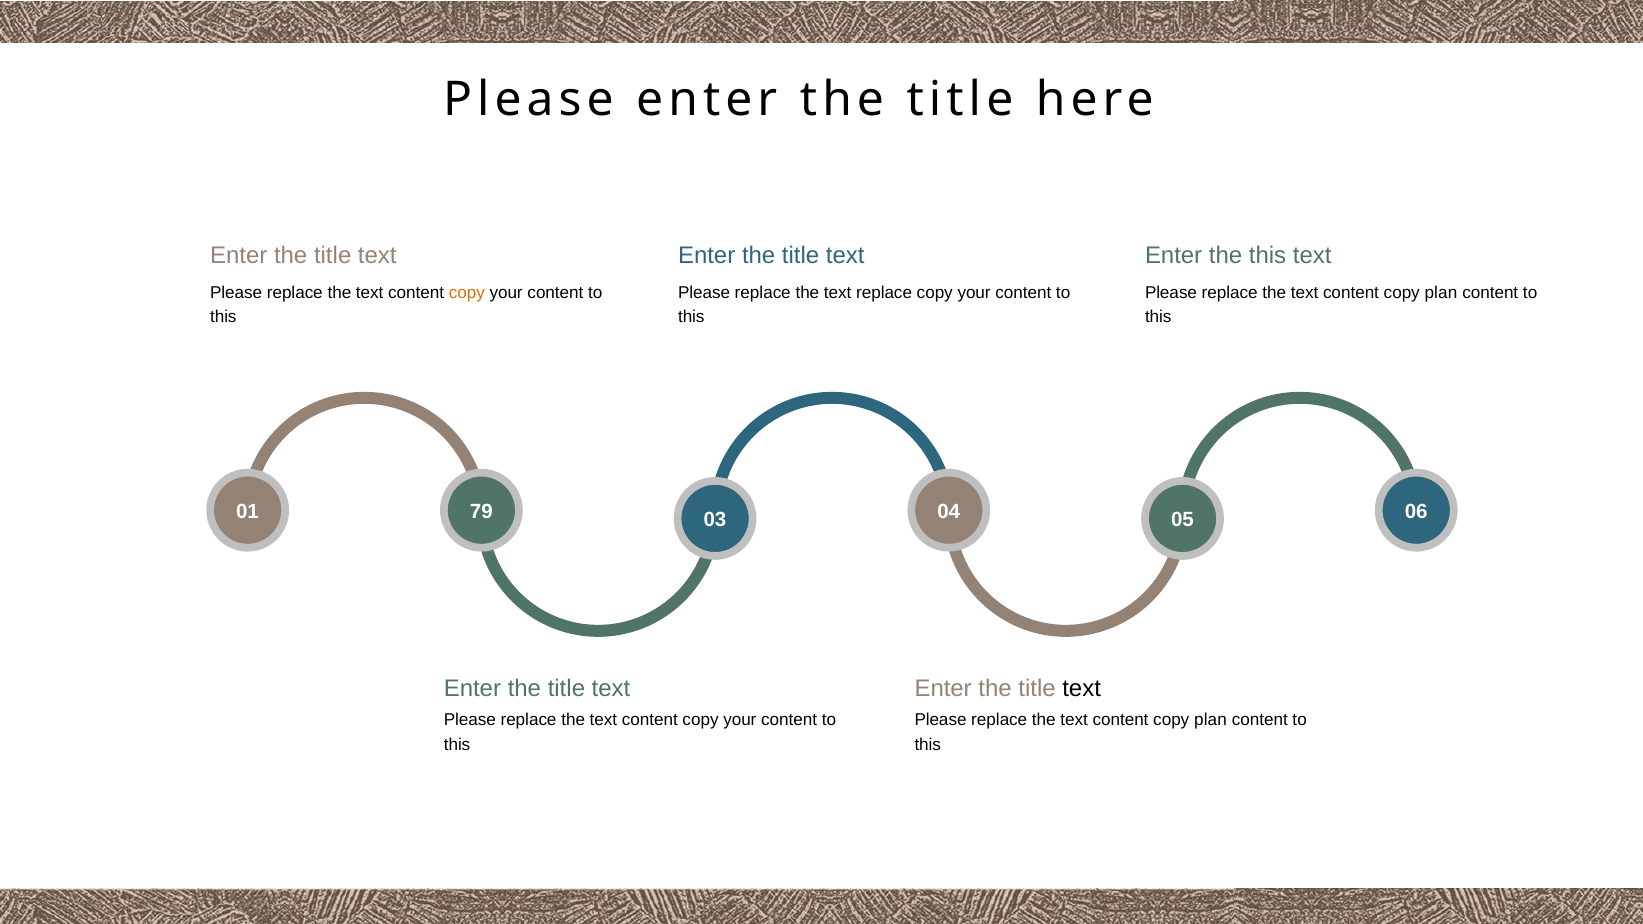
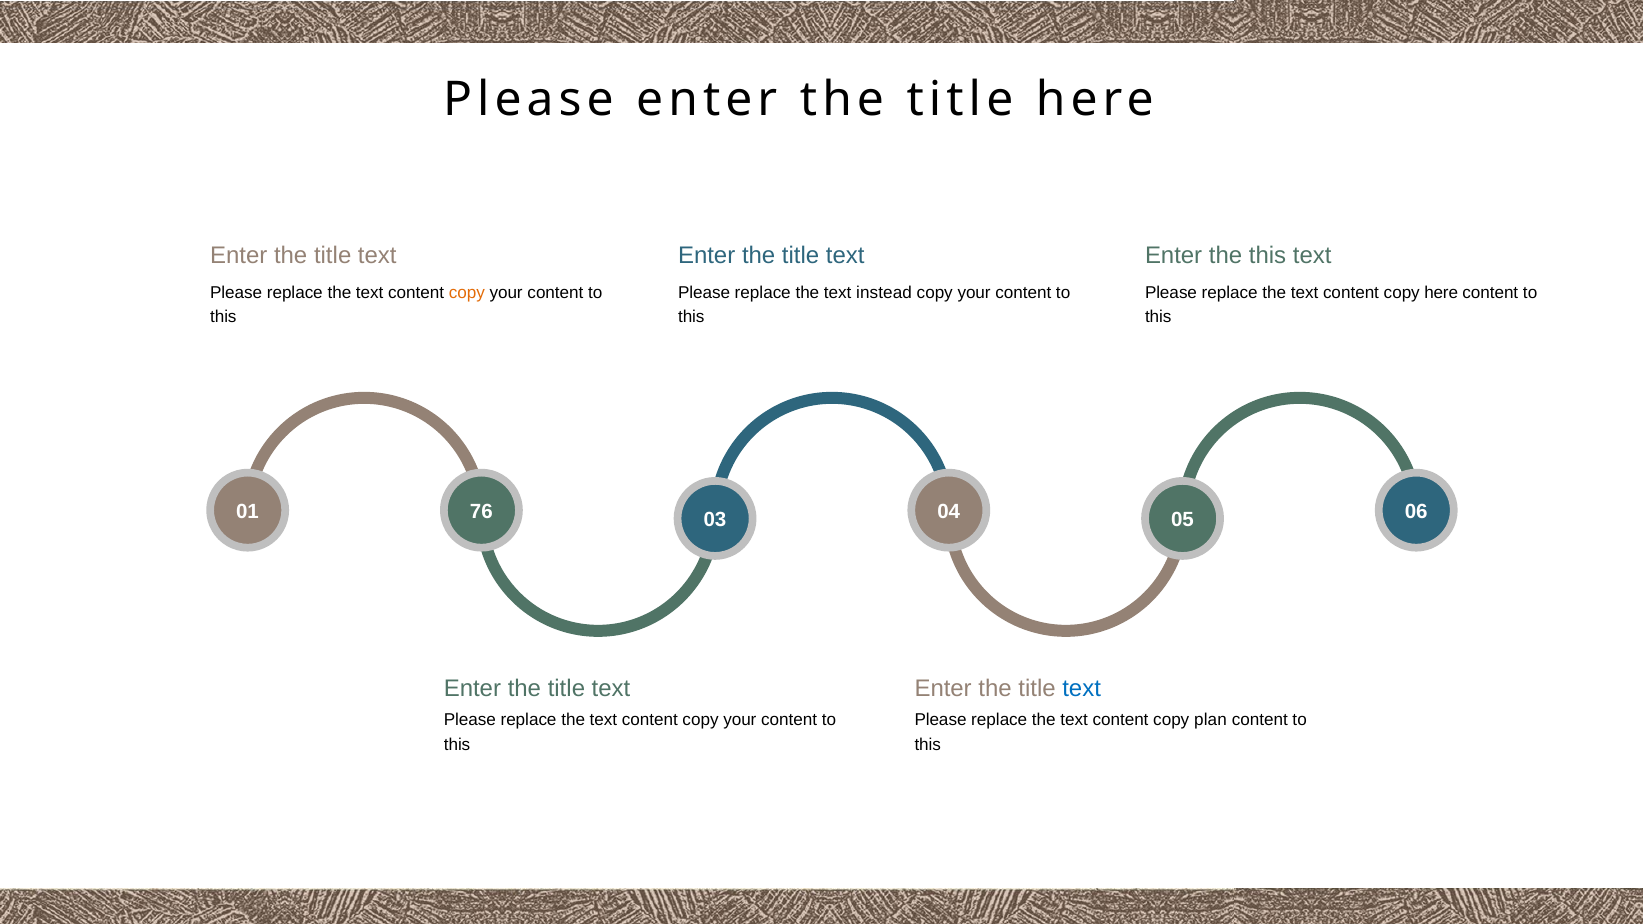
text replace: replace -> instead
plan at (1441, 293): plan -> here
79: 79 -> 76
text at (1082, 689) colour: black -> blue
